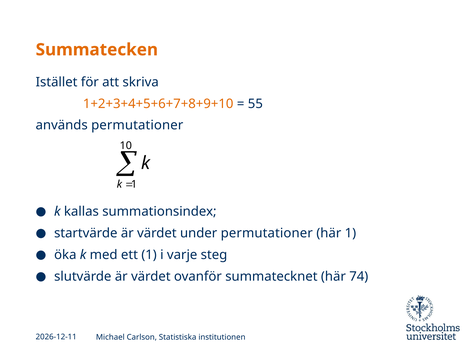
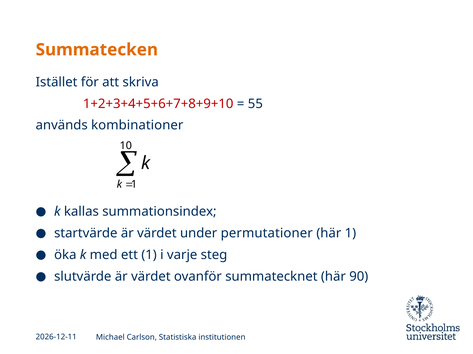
1+2+3+4+5+6+7+8+9+10 colour: orange -> red
används permutationer: permutationer -> kombinationer
74: 74 -> 90
